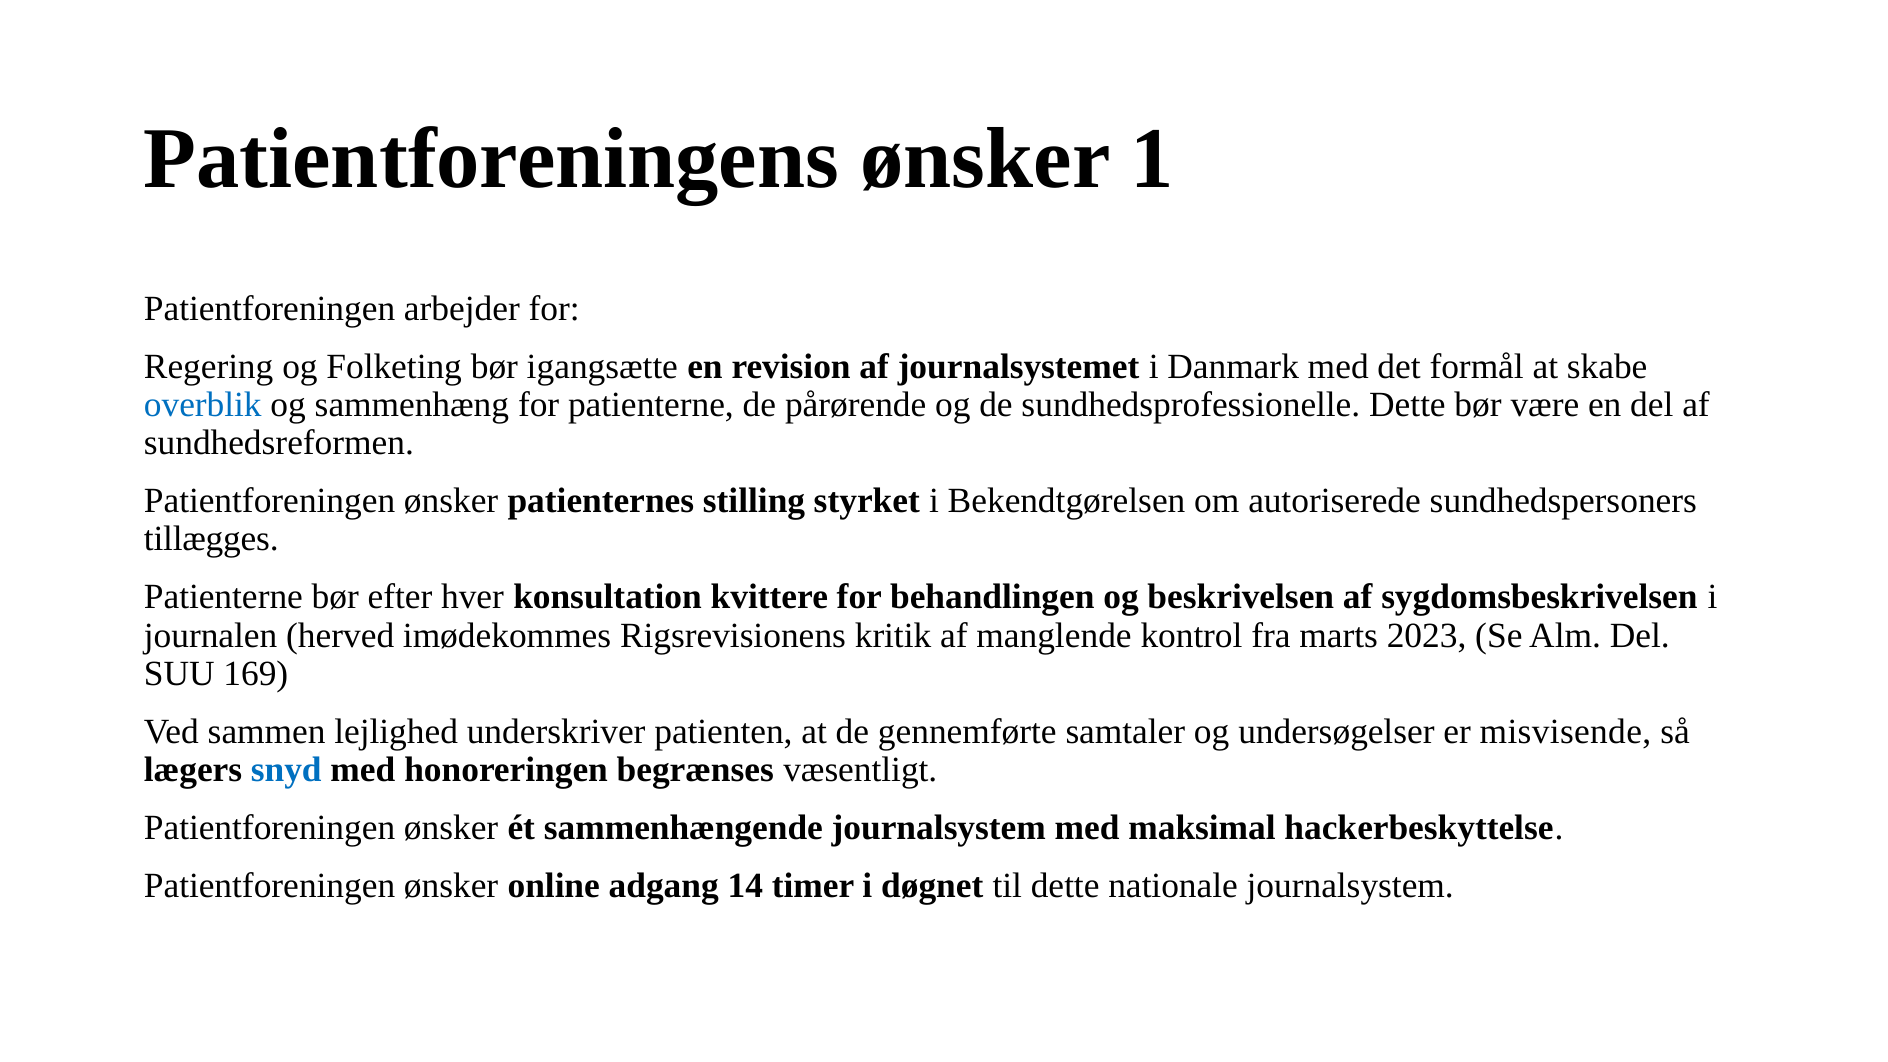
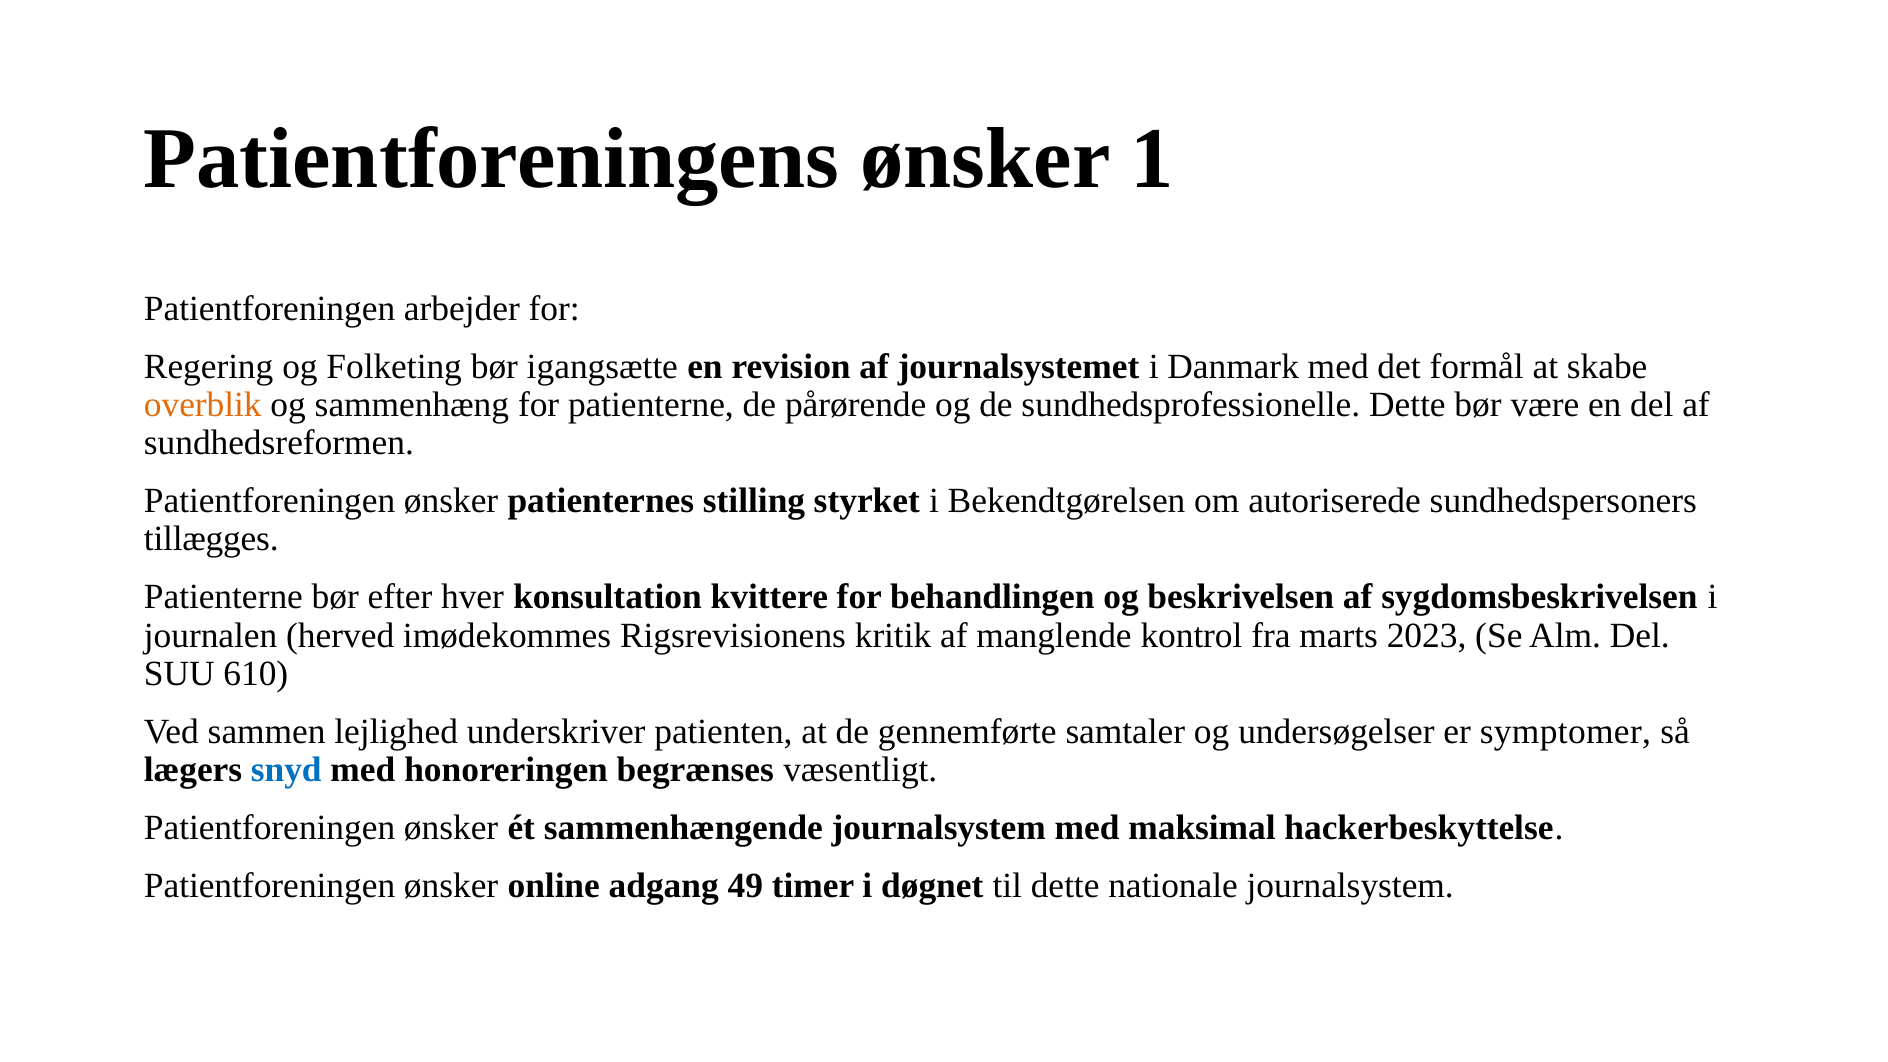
overblik colour: blue -> orange
169: 169 -> 610
misvisende: misvisende -> symptomer
14: 14 -> 49
